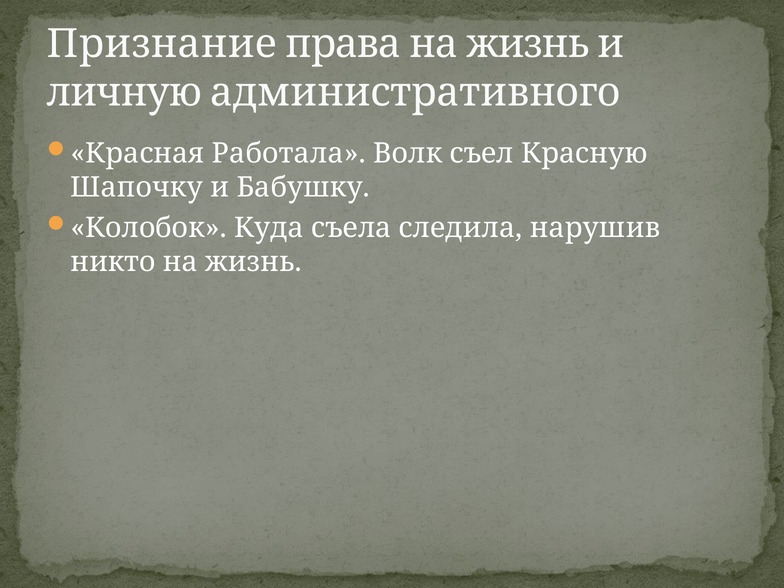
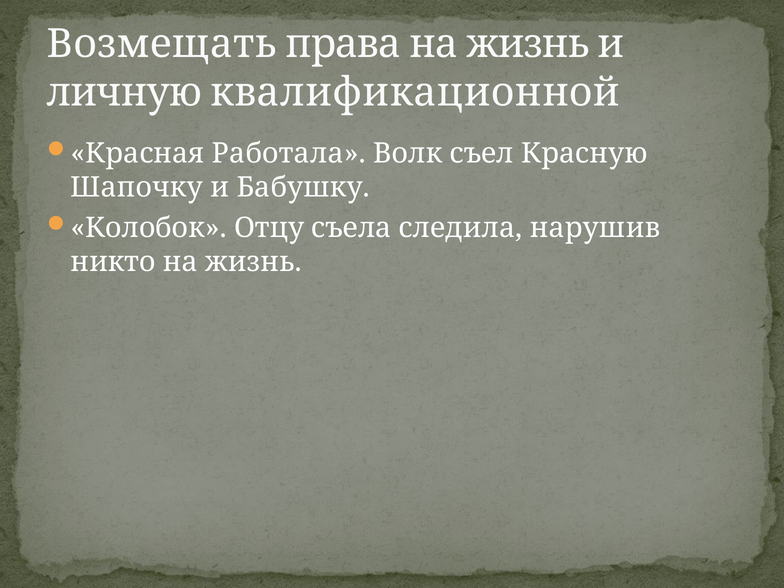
Признание: Признание -> Возмещать
административного: административного -> квалификационной
Куда: Куда -> Отцу
